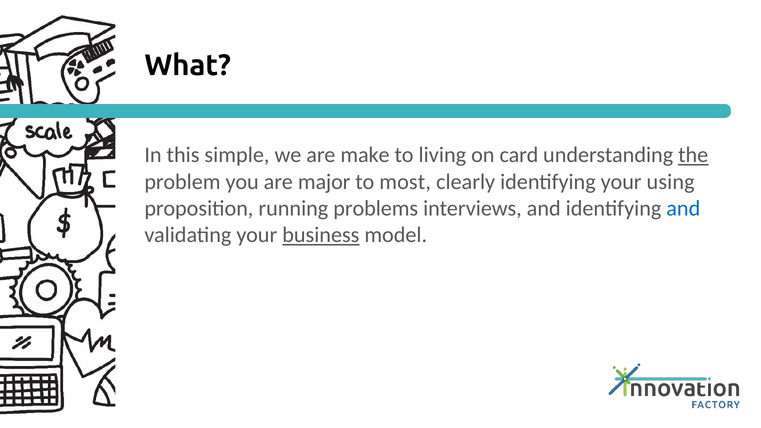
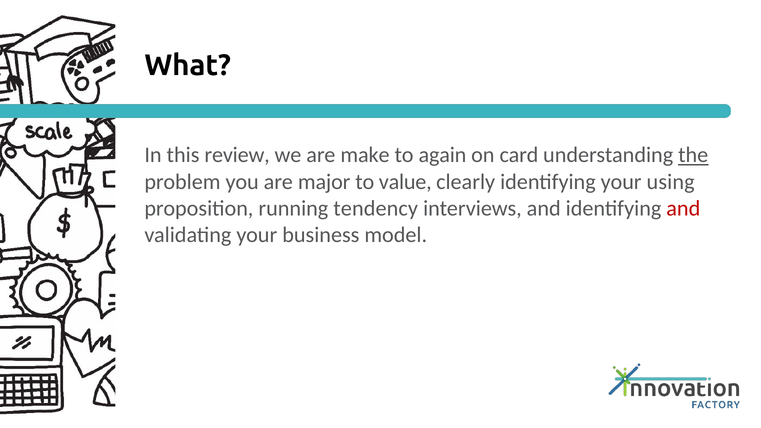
simple: simple -> review
living: living -> again
most: most -> value
problems: problems -> tendency
and at (683, 208) colour: blue -> red
business underline: present -> none
